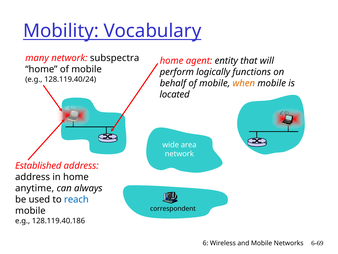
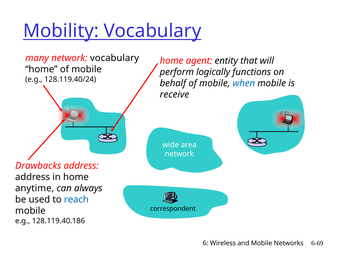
network subspectra: subspectra -> vocabulary
when colour: orange -> blue
located: located -> receive
Established: Established -> Drawbacks
